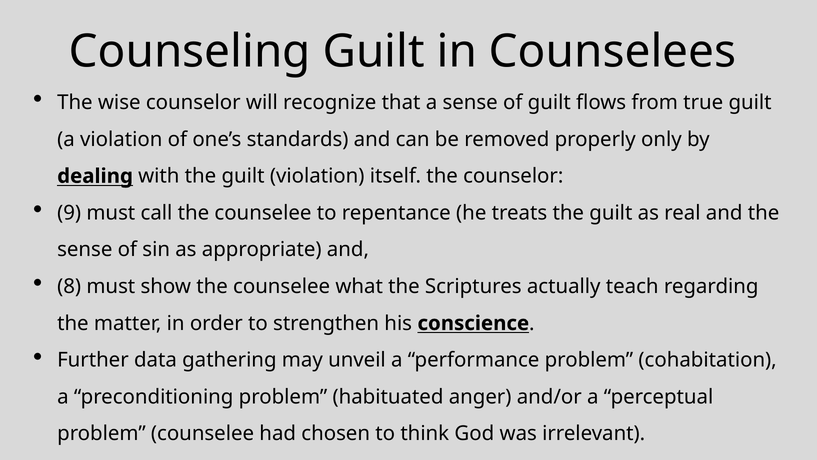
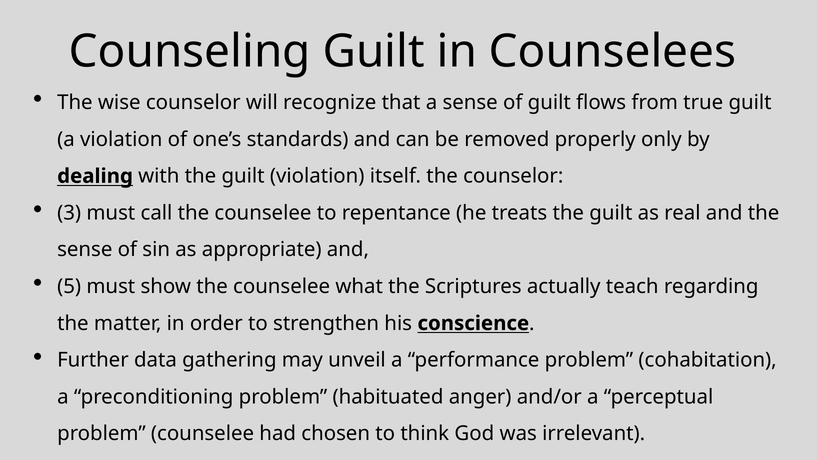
9: 9 -> 3
8: 8 -> 5
